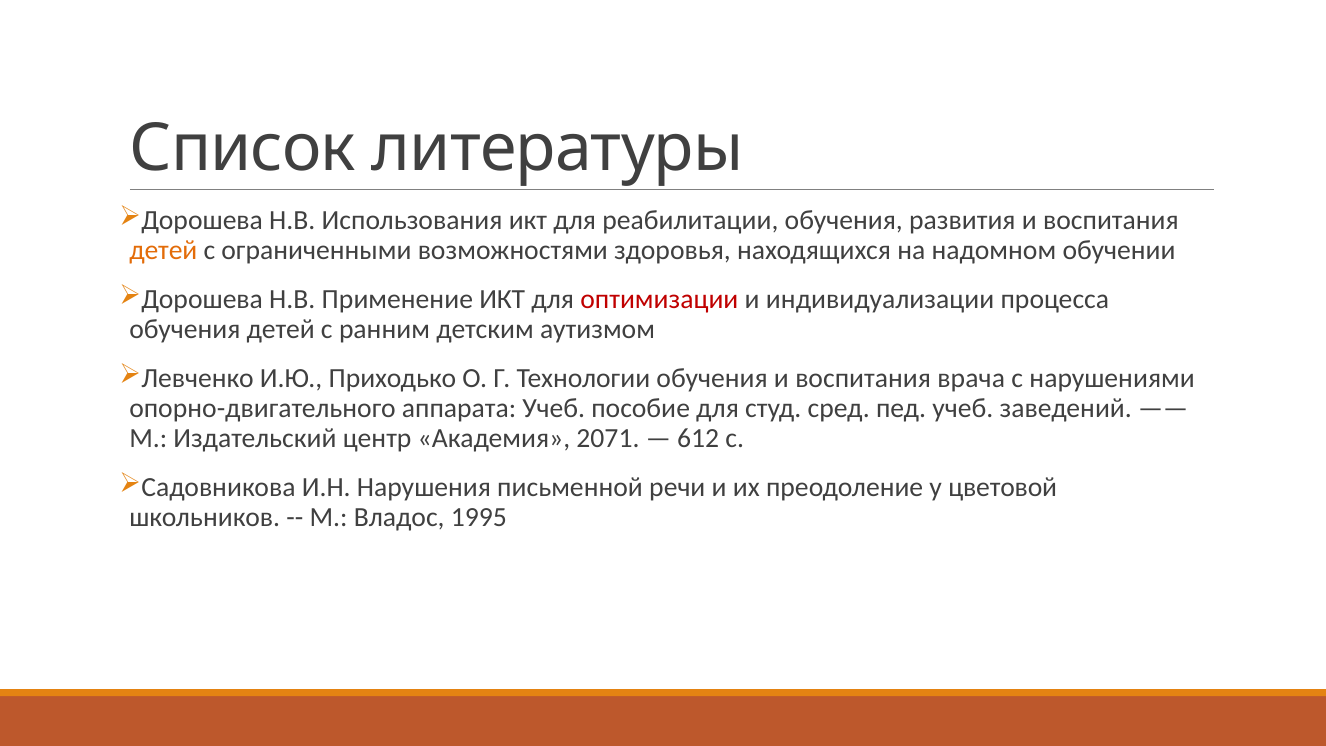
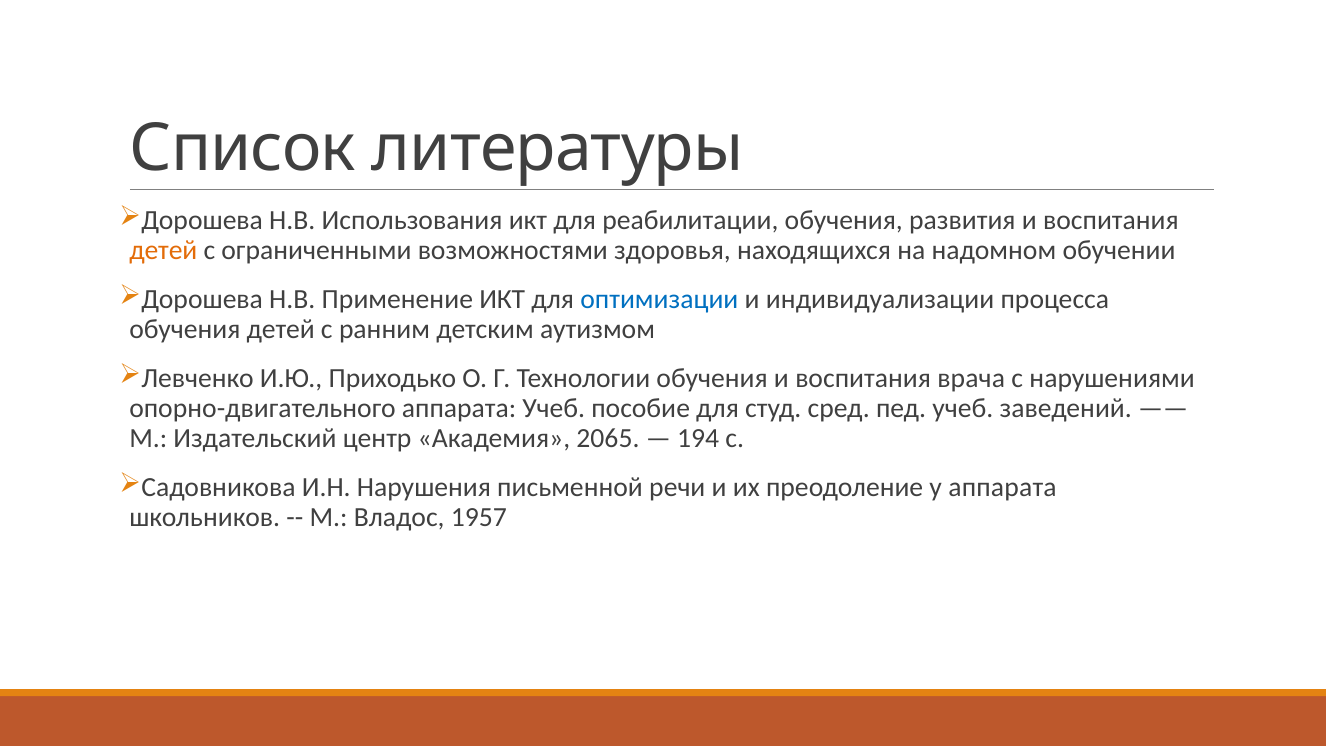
оптимизации colour: red -> blue
2071: 2071 -> 2065
612: 612 -> 194
у цветовой: цветовой -> аппарата
1995: 1995 -> 1957
